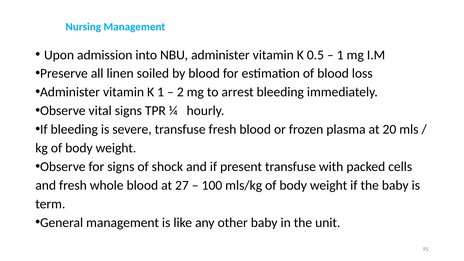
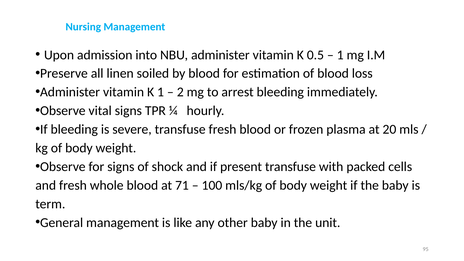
27: 27 -> 71
